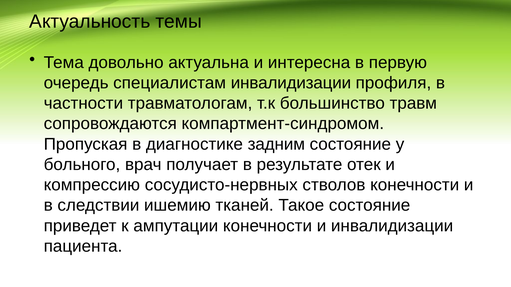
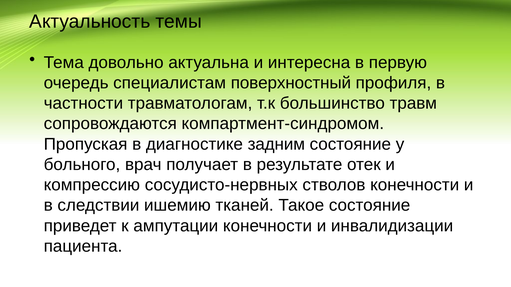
специалистам инвалидизации: инвалидизации -> поверхностный
